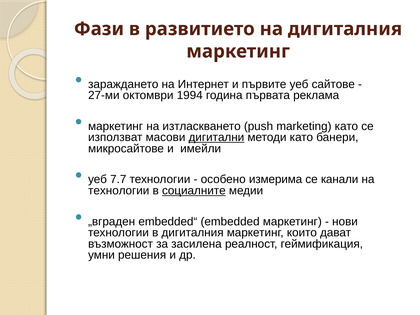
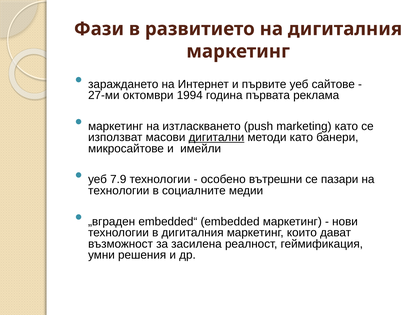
7.7: 7.7 -> 7.9
измерима: измерима -> вътрешни
канали: канали -> пазари
социалните underline: present -> none
